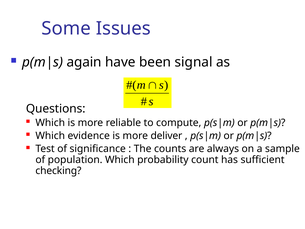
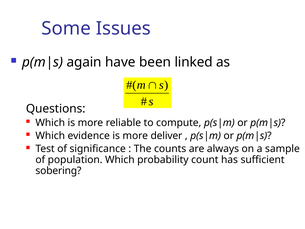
signal: signal -> linked
checking: checking -> sobering
